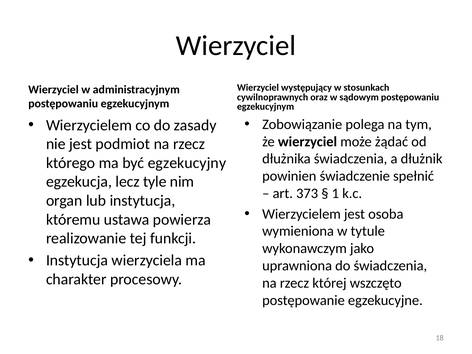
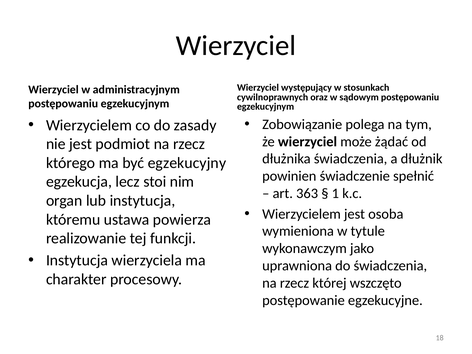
tyle: tyle -> stoi
373: 373 -> 363
